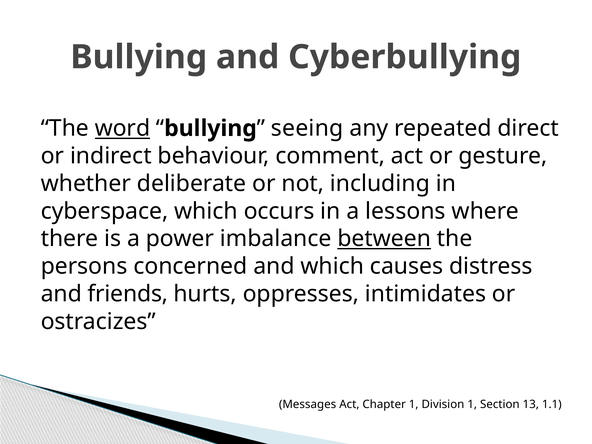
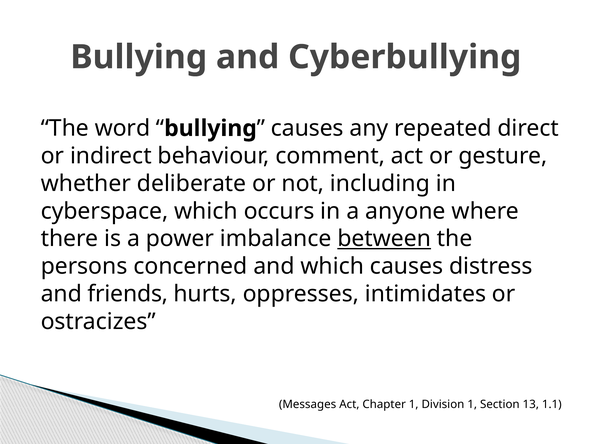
word underline: present -> none
seeing at (307, 128): seeing -> causes
lessons: lessons -> anyone
